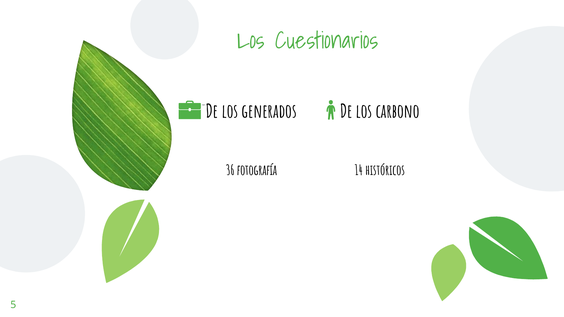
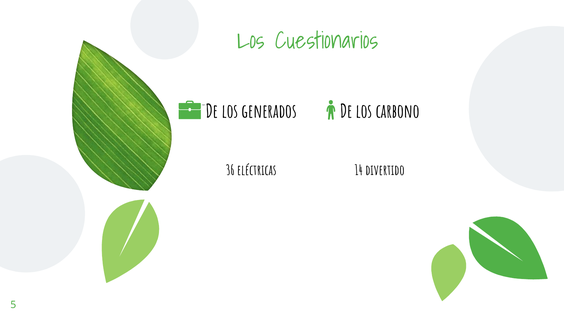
fotografía: fotografía -> eléctricas
históricos: históricos -> divertido
